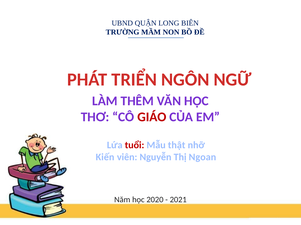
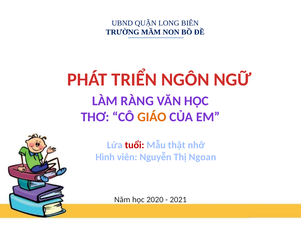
THÊM: THÊM -> RÀNG
GIÁO colour: red -> orange
Kiến: Kiến -> Hình
